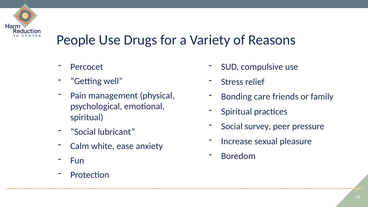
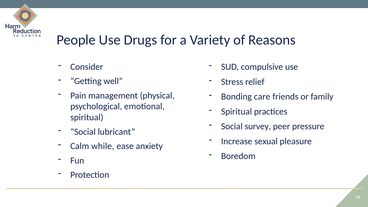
Percocet: Percocet -> Consider
white: white -> while
